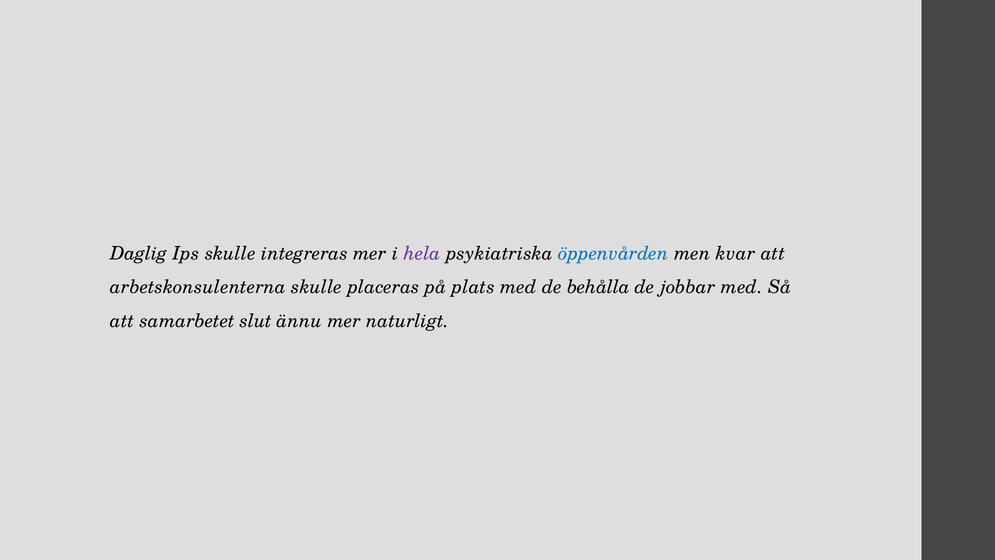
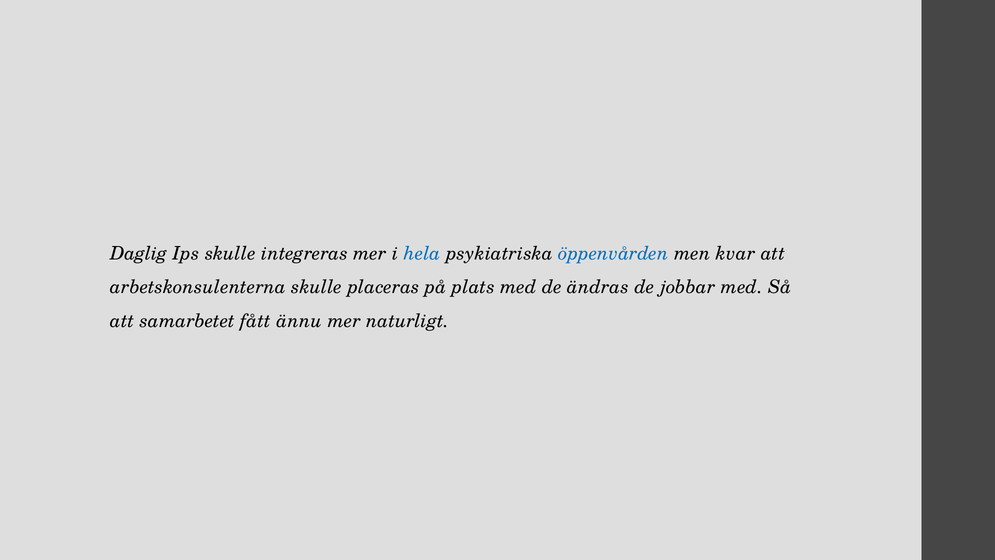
hela colour: purple -> blue
behålla: behålla -> ändras
slut: slut -> fått
